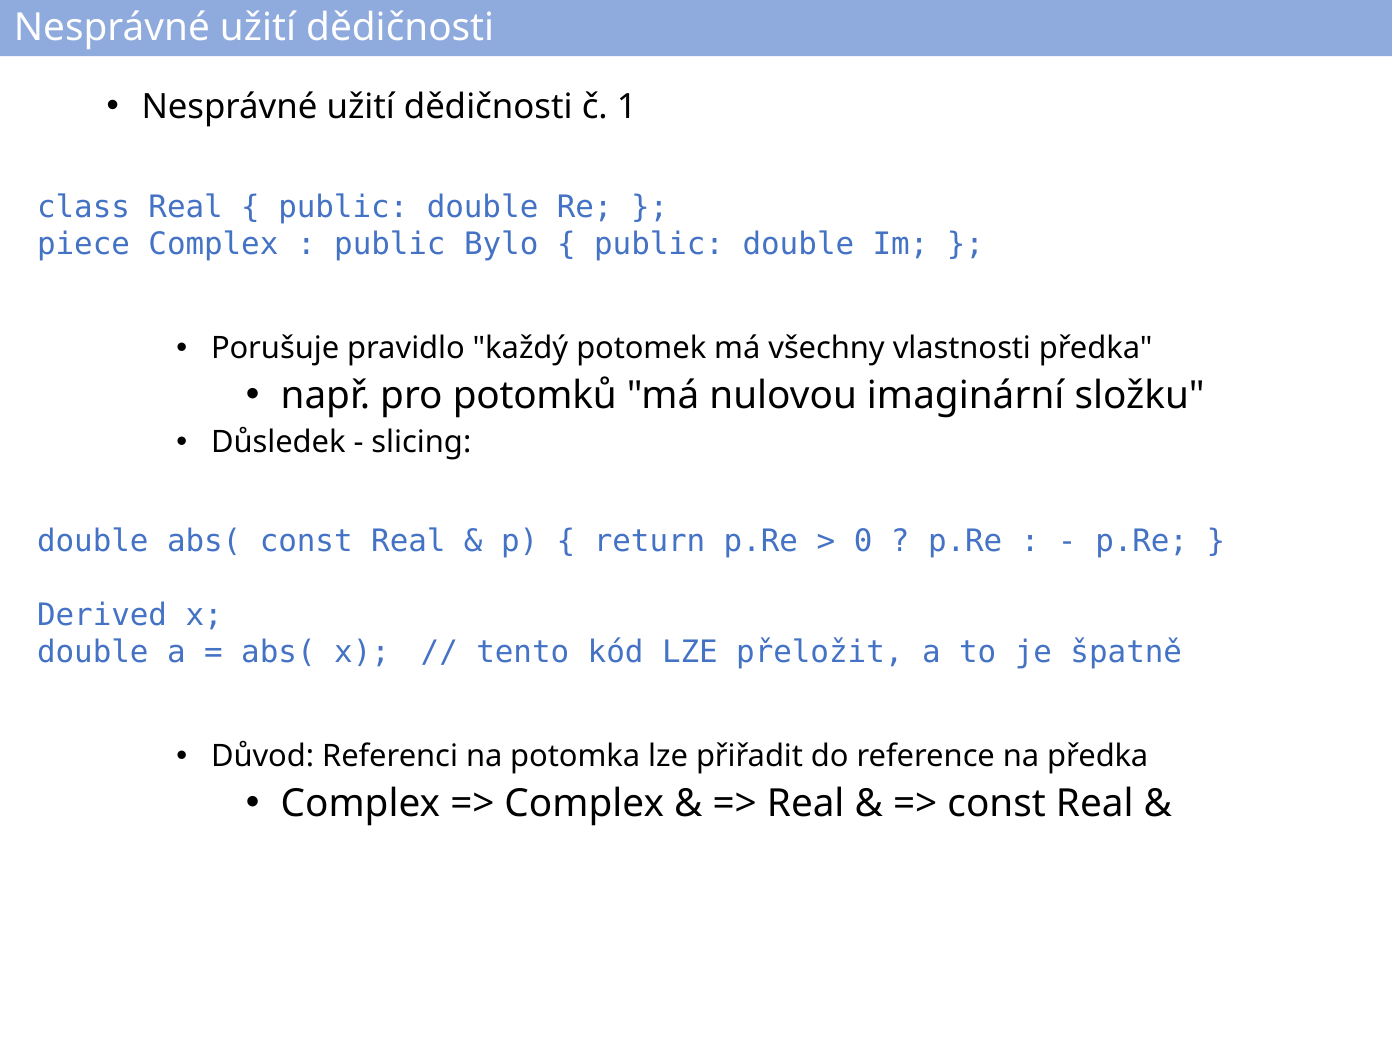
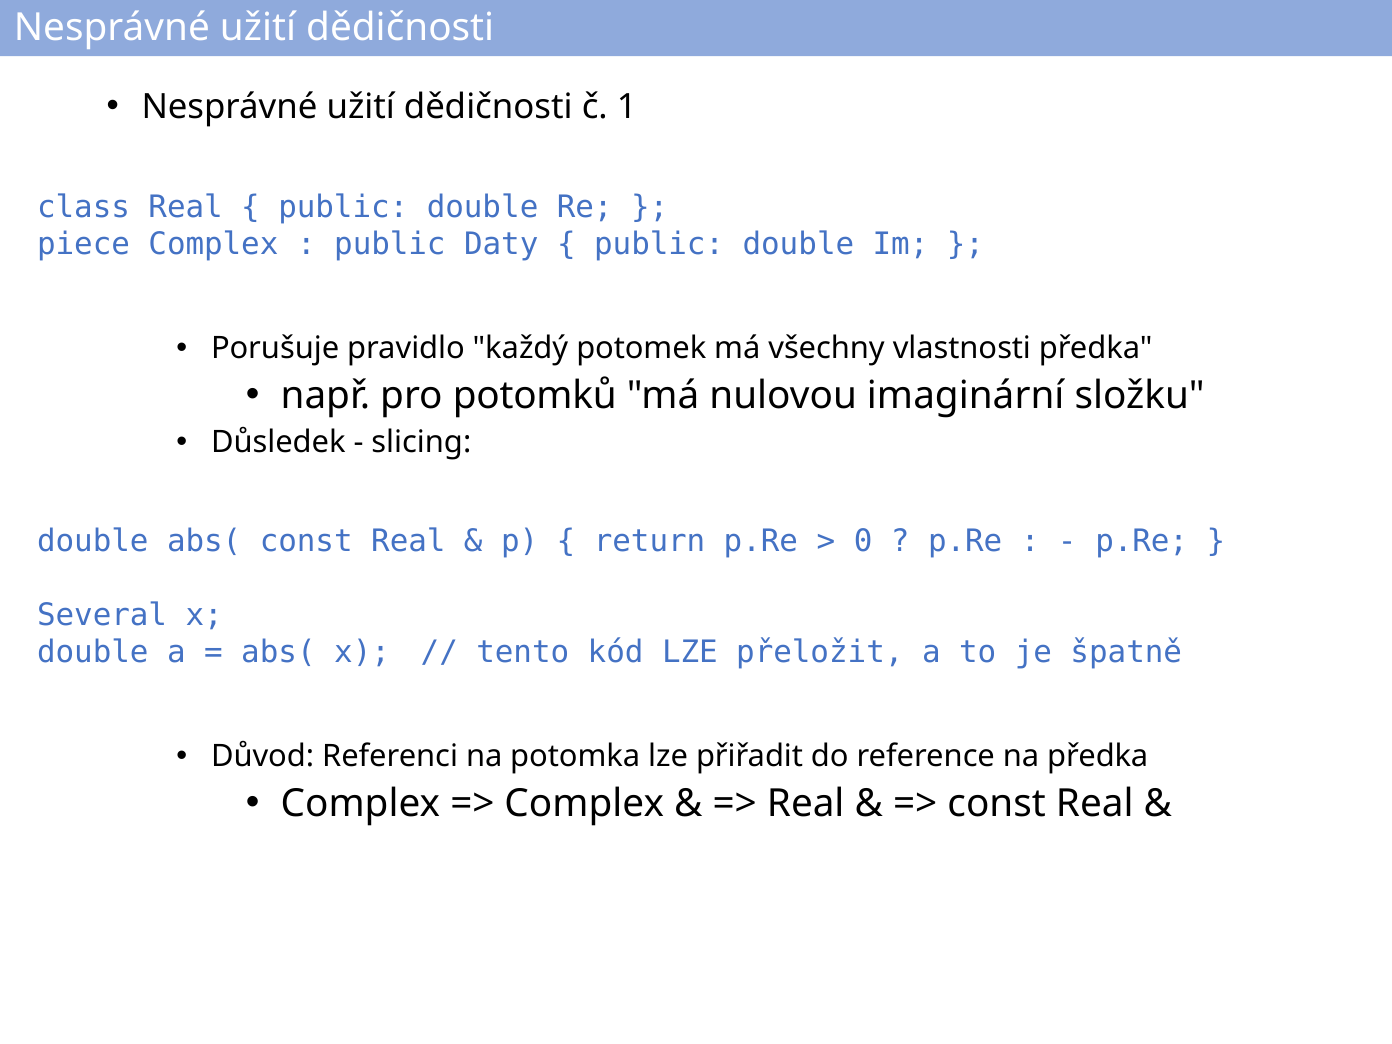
Bylo: Bylo -> Daty
Derived: Derived -> Several
